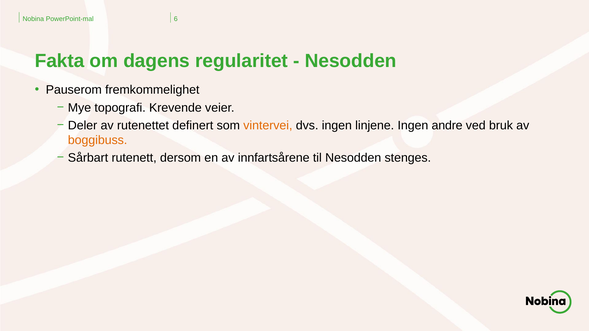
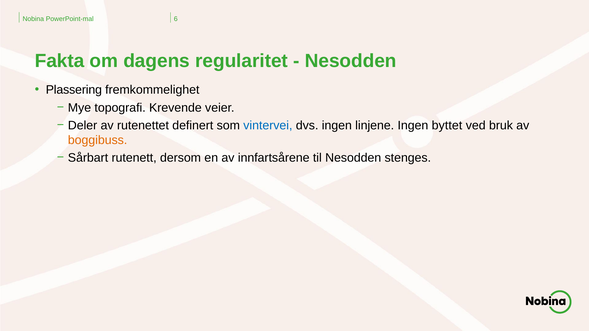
Pauserom: Pauserom -> Plassering
vintervei colour: orange -> blue
andre: andre -> byttet
